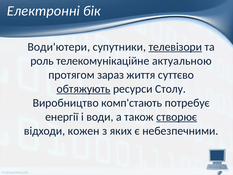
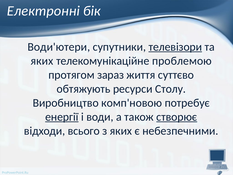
роль at (42, 61): роль -> яких
актуальною: актуальною -> проблемою
обтяжують underline: present -> none
комп'стають: комп'стають -> комп'новою
енергії underline: none -> present
кожен: кожен -> всього
